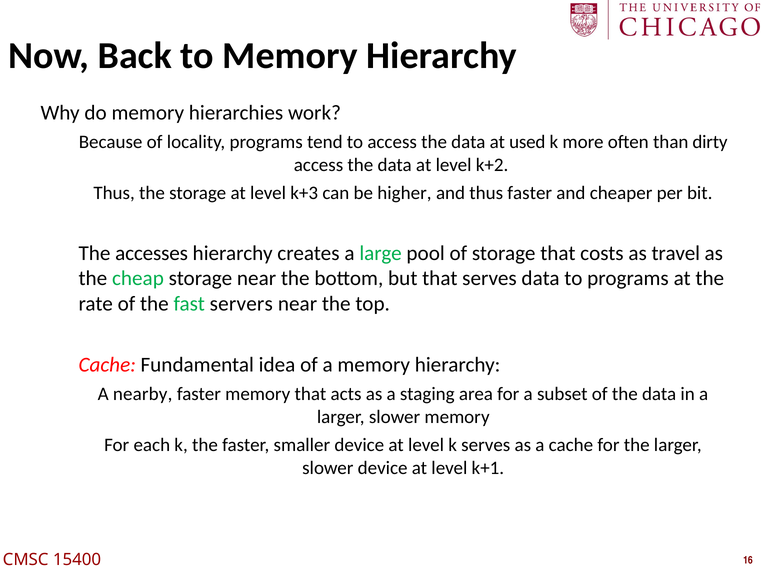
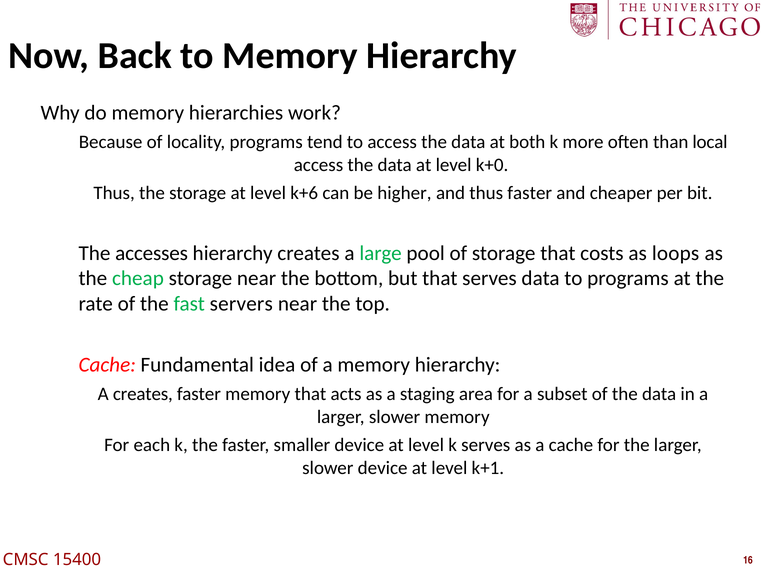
used: used -> both
dirty: dirty -> local
k+2: k+2 -> k+0
k+3: k+3 -> k+6
travel: travel -> loops
A nearby: nearby -> creates
